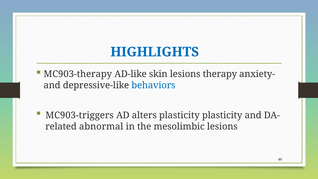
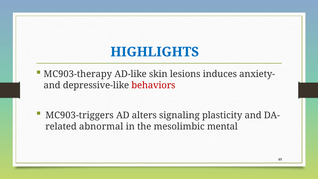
therapy: therapy -> induces
behaviors colour: blue -> red
alters plasticity: plasticity -> signaling
mesolimbic lesions: lesions -> mental
